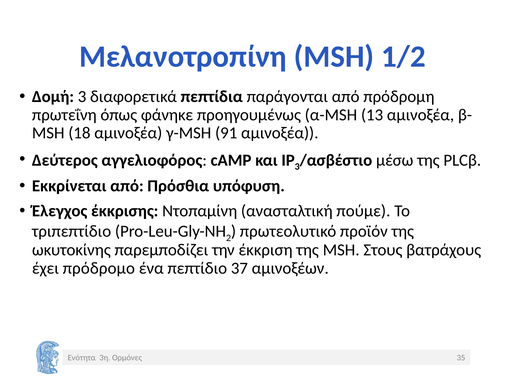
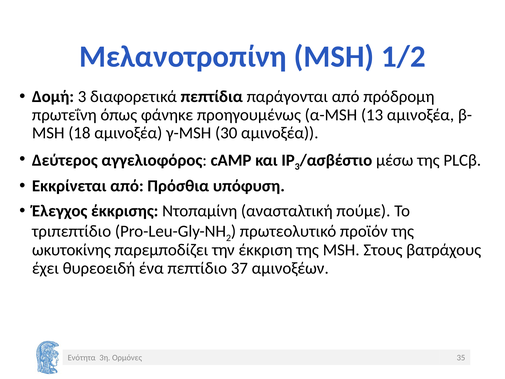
91: 91 -> 30
πρόδρομο: πρόδρομο -> θυρεοειδή
